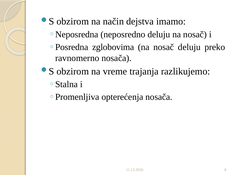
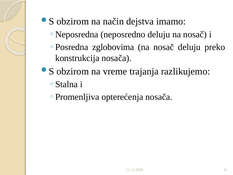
ravnomerno: ravnomerno -> konstrukcija
